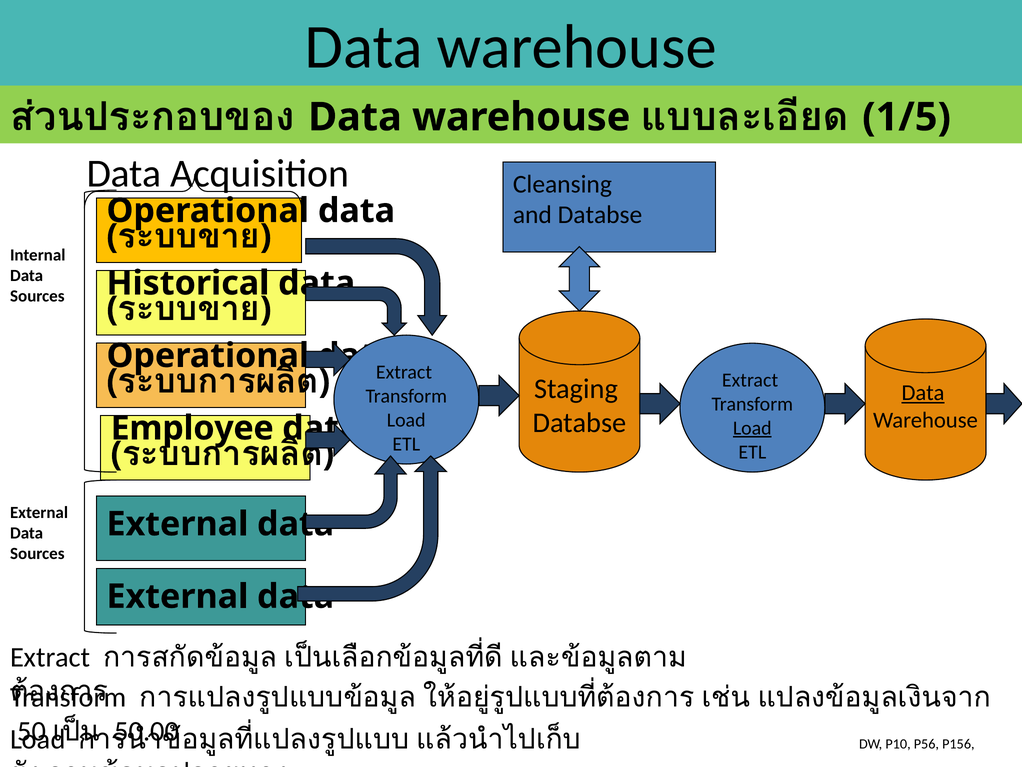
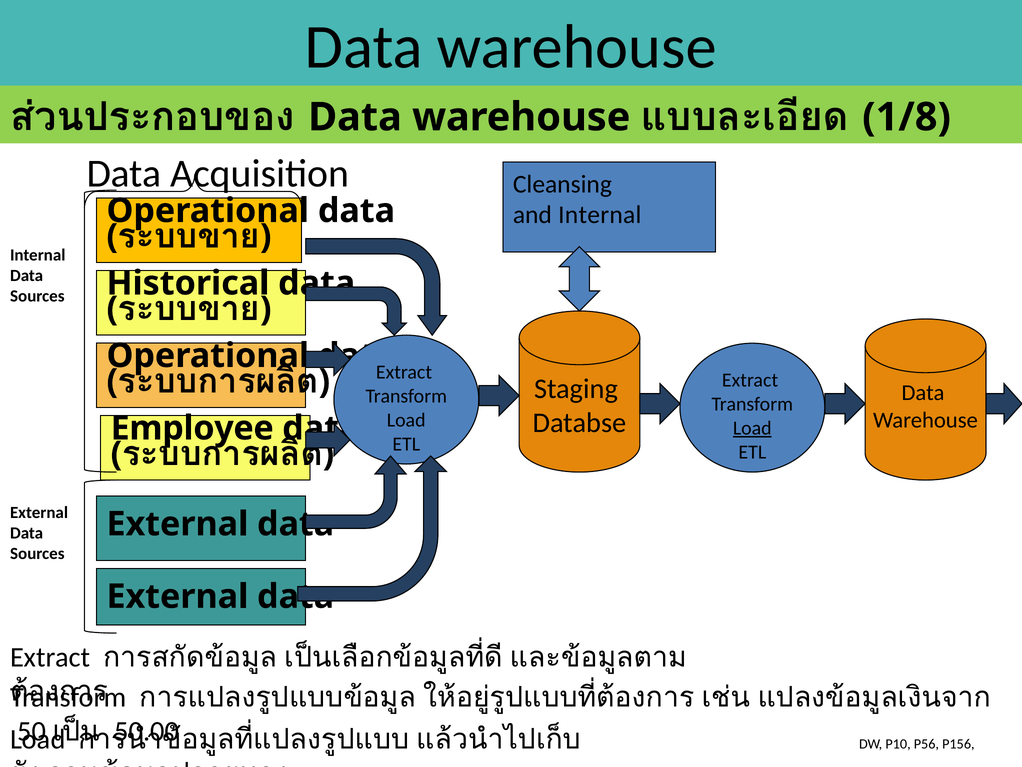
1/5: 1/5 -> 1/8
and Databse: Databse -> Internal
Data at (923, 393) underline: present -> none
